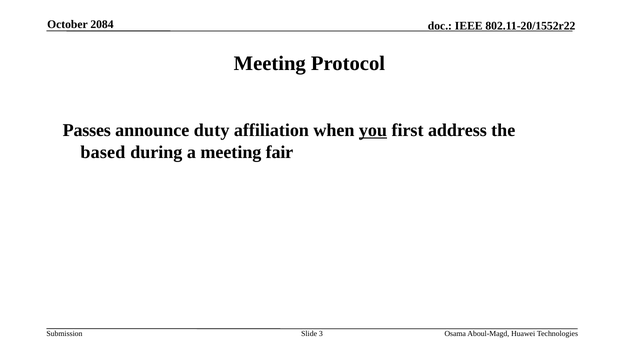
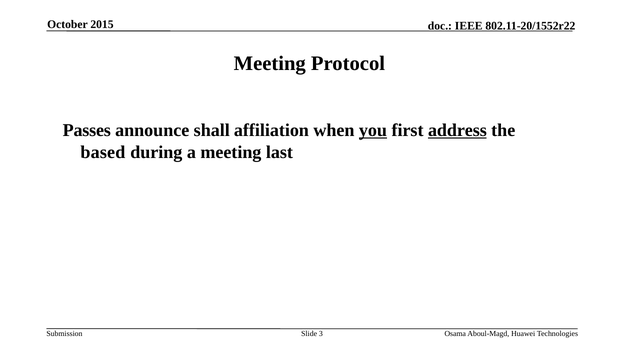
2084: 2084 -> 2015
duty: duty -> shall
address underline: none -> present
fair: fair -> last
